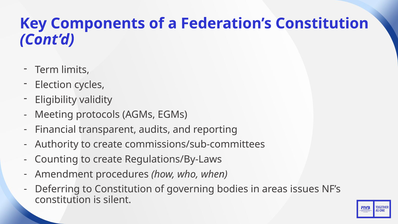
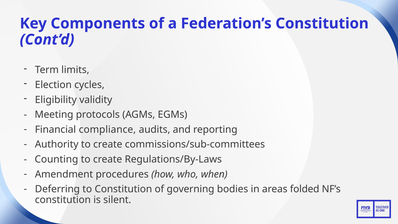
transparent: transparent -> compliance
issues: issues -> folded
